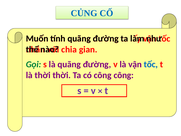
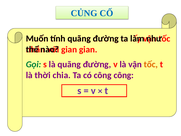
chia at (69, 49): chia -> gian
tốc at (151, 64) colour: blue -> orange
thời thời: thời -> chia
